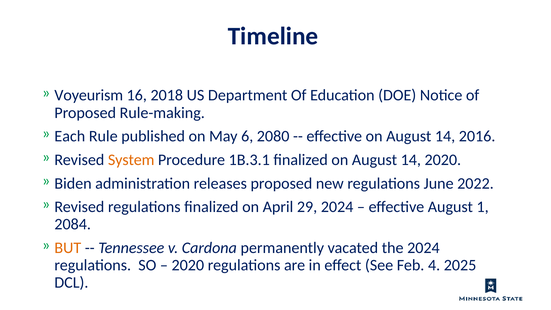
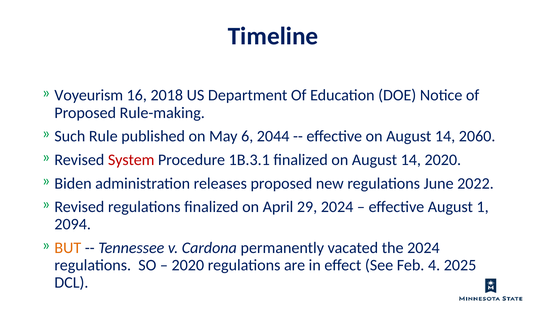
Each: Each -> Such
2080: 2080 -> 2044
2016: 2016 -> 2060
System colour: orange -> red
2084: 2084 -> 2094
